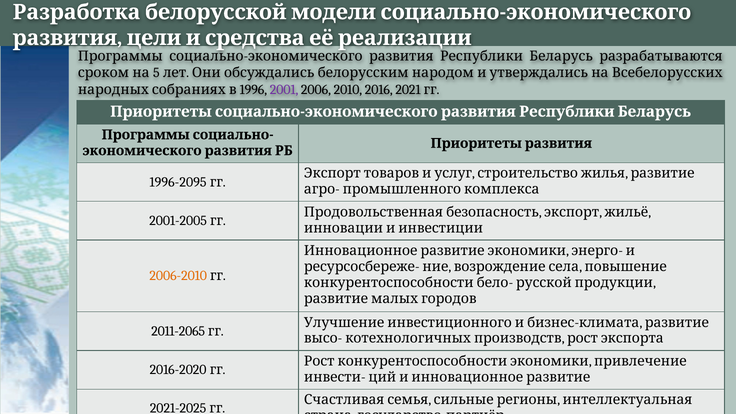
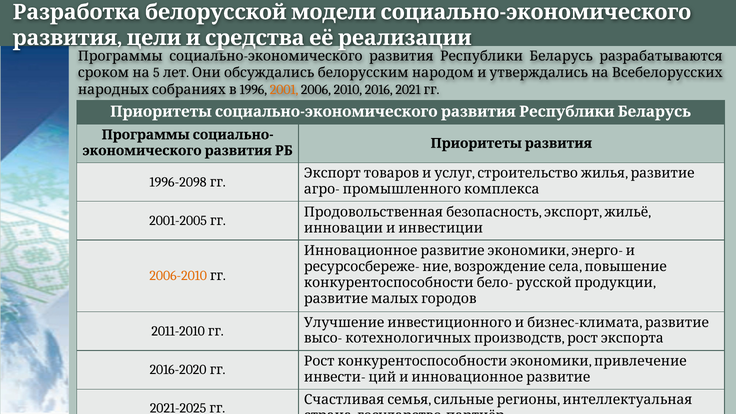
2001 colour: purple -> orange
1996-2095: 1996-2095 -> 1996-2098
2011-2065: 2011-2065 -> 2011-2010
